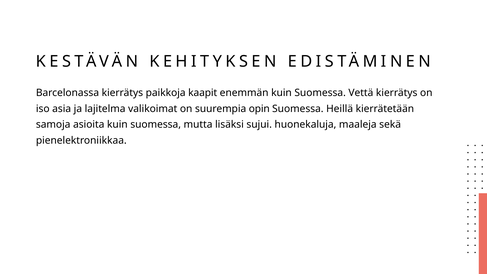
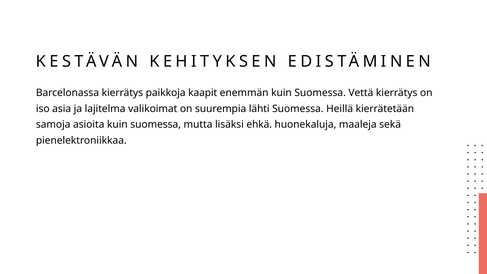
opin: opin -> lähti
sujui: sujui -> ehkä
